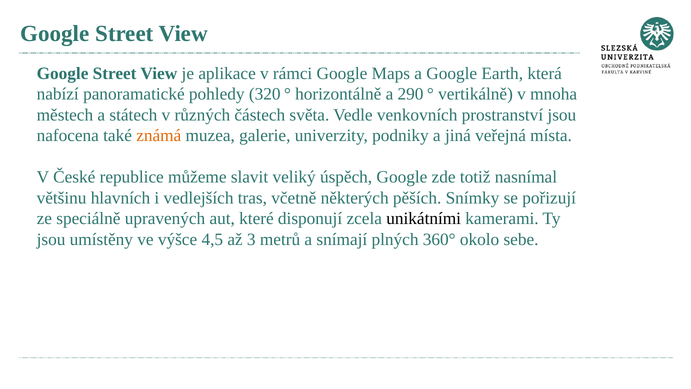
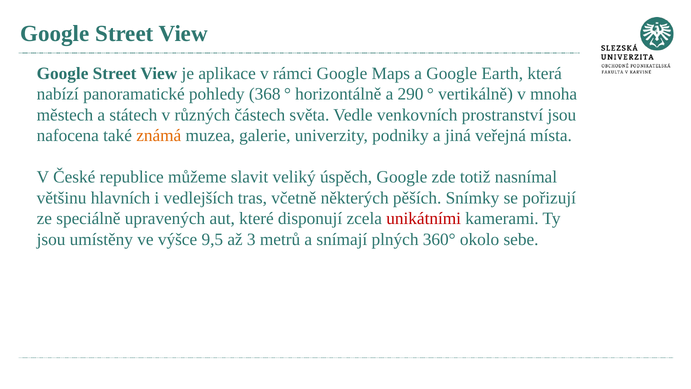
320: 320 -> 368
unikátními colour: black -> red
4,5: 4,5 -> 9,5
